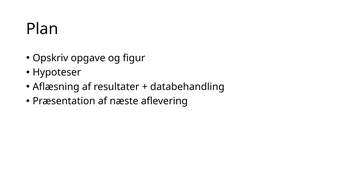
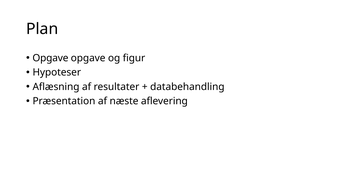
Opskriv at (50, 58): Opskriv -> Opgave
